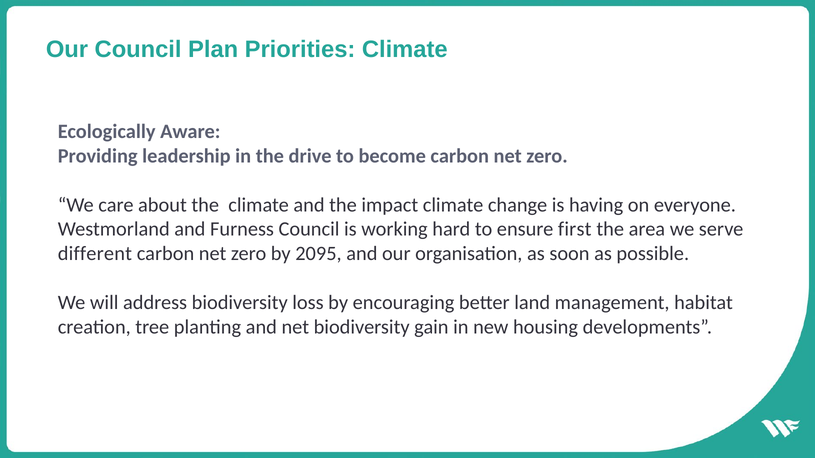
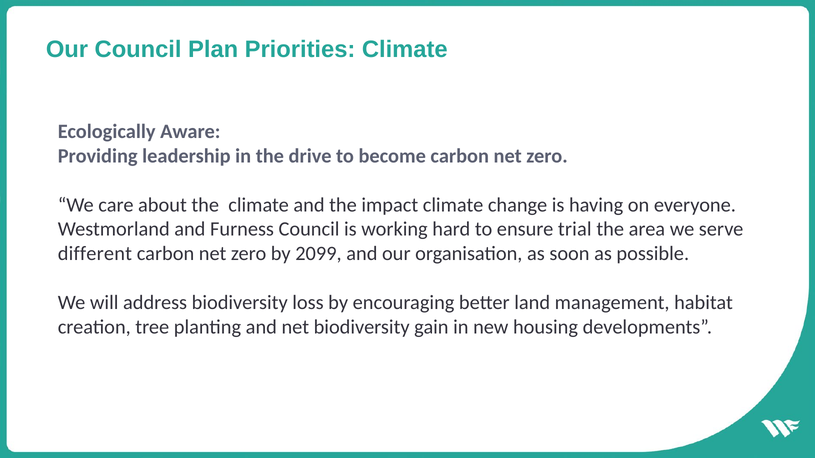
first: first -> trial
2095: 2095 -> 2099
